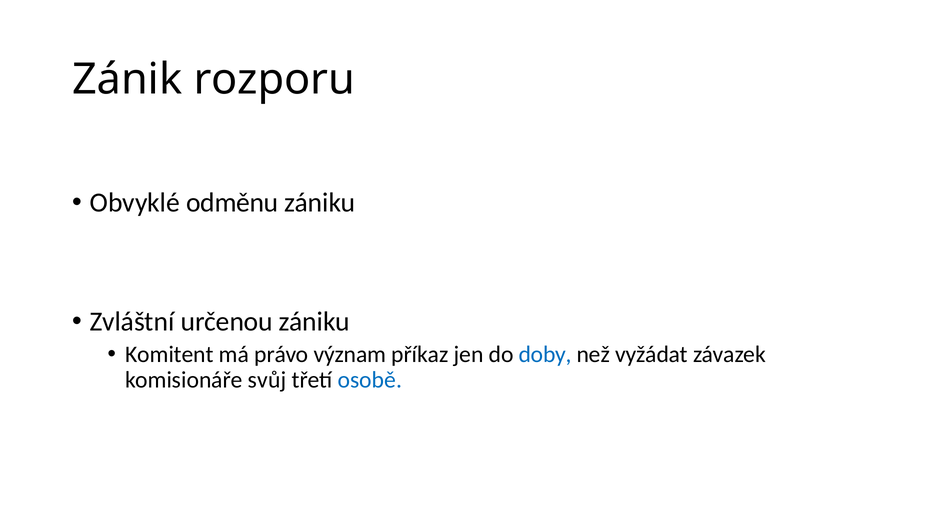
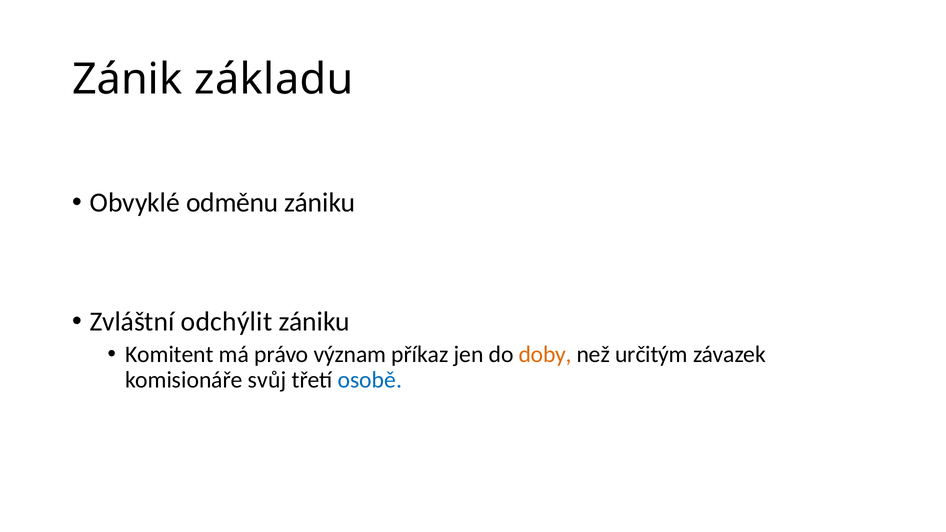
rozporu: rozporu -> základu
určenou: určenou -> odchýlit
doby colour: blue -> orange
vyžádat: vyžádat -> určitým
